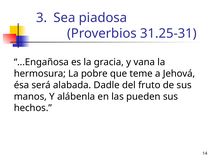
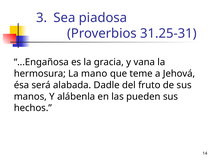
pobre: pobre -> mano
